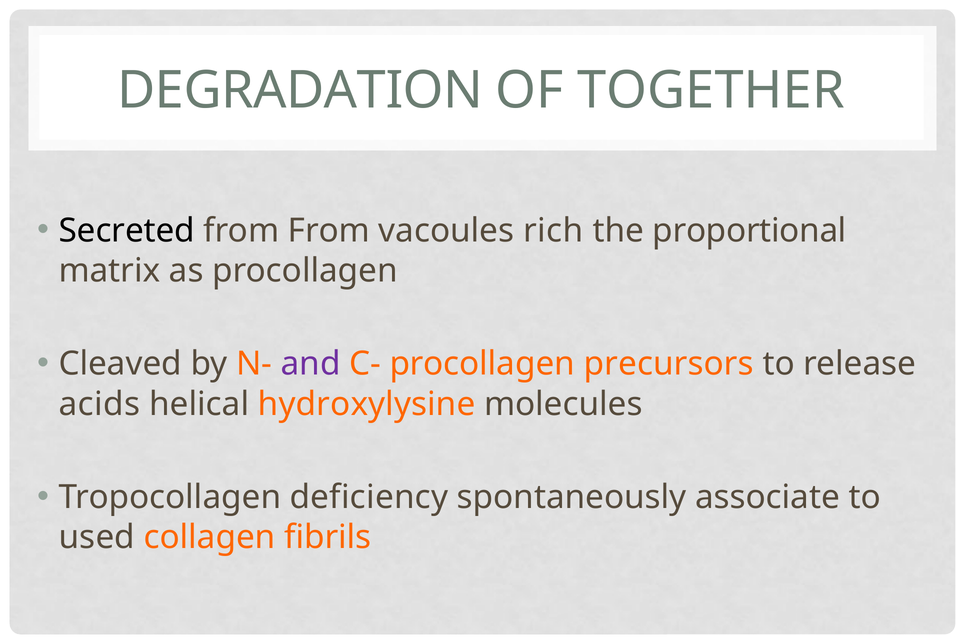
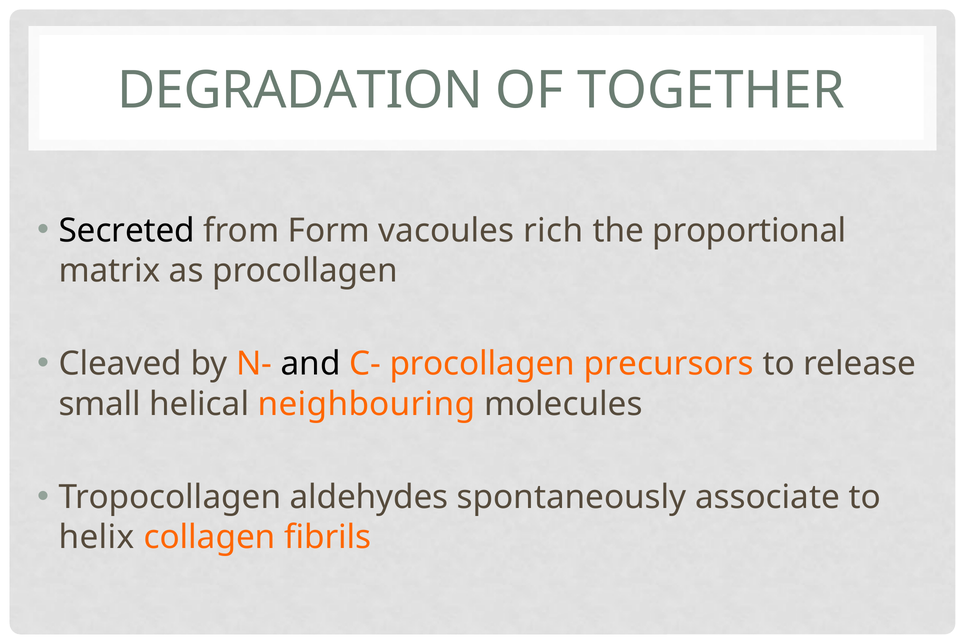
from From: From -> Form
and colour: purple -> black
acids: acids -> small
hydroxylysine: hydroxylysine -> neighbouring
deficiency: deficiency -> aldehydes
used: used -> helix
